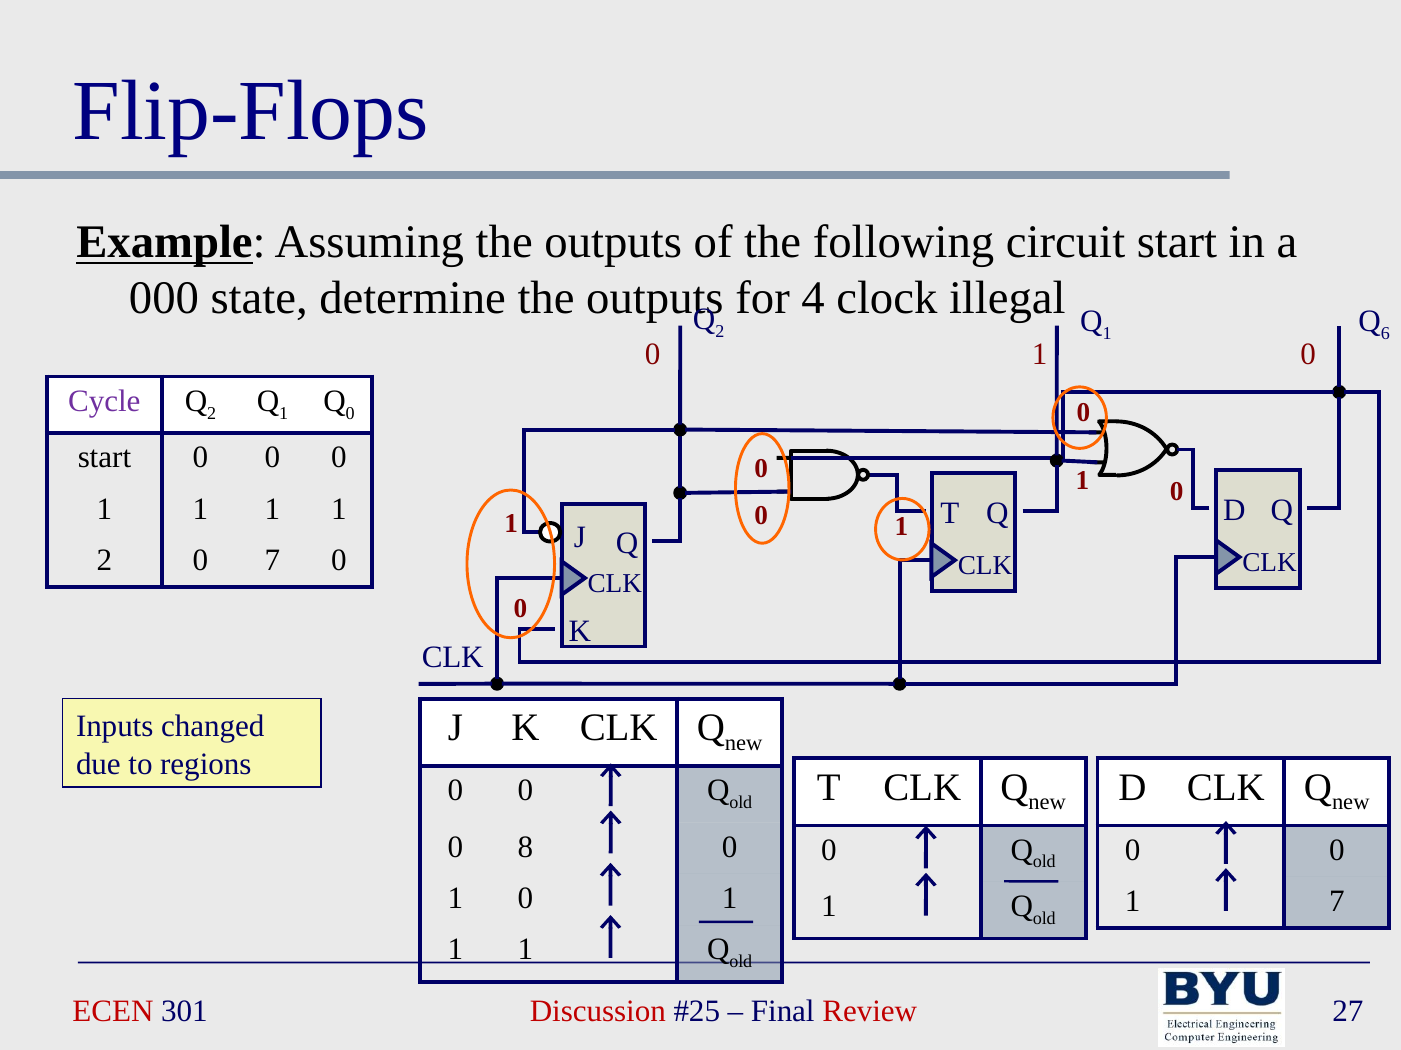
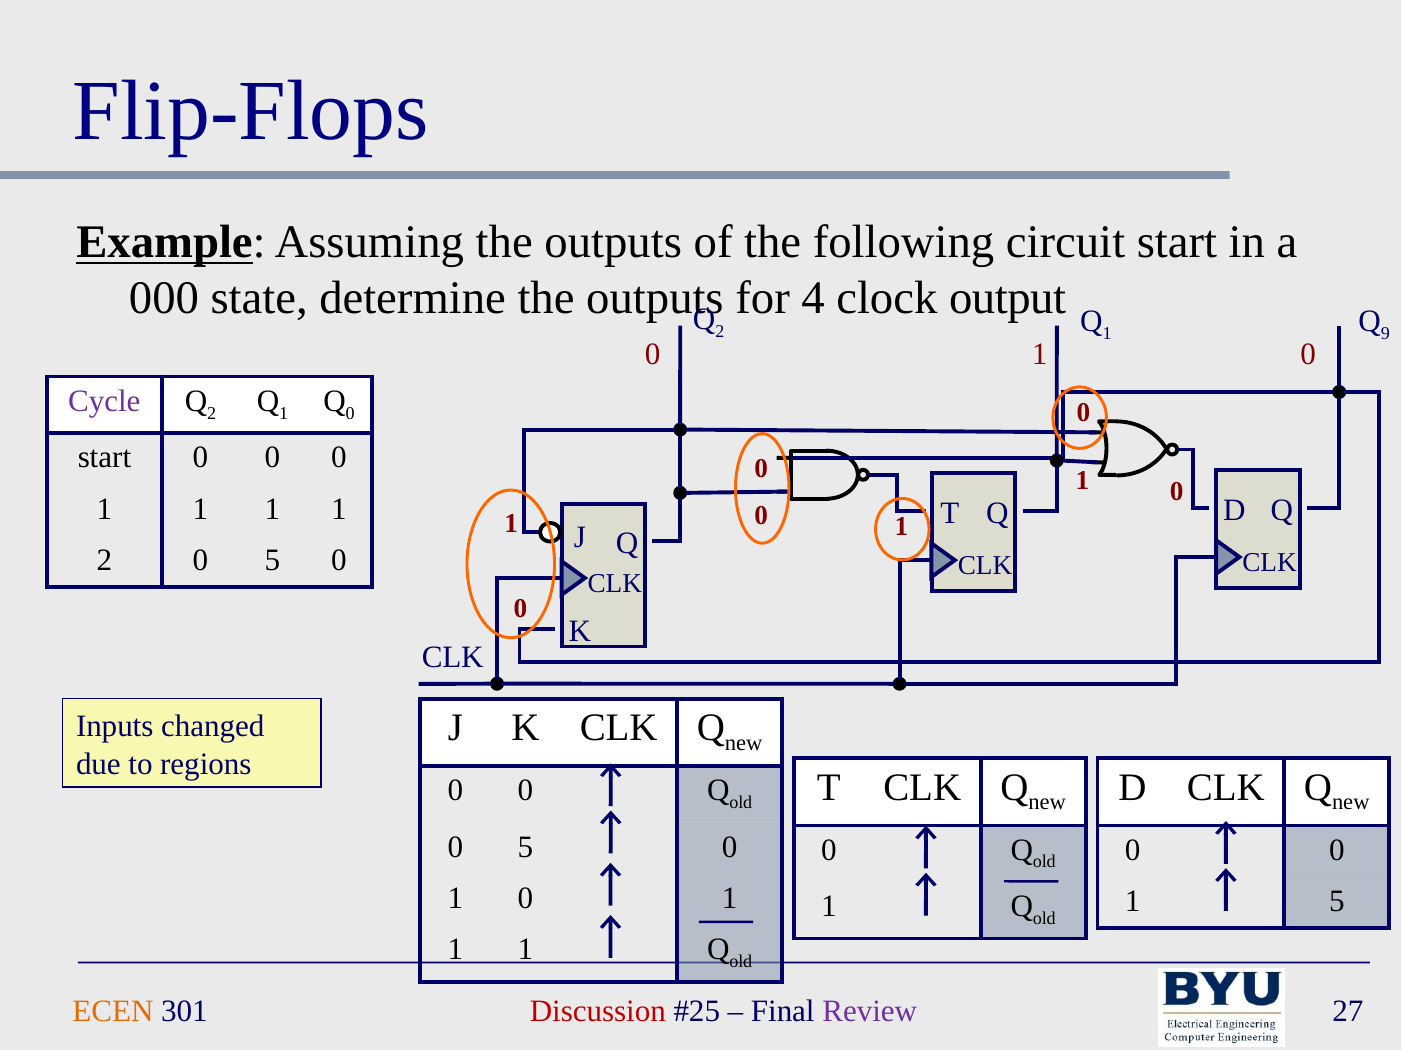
illegal: illegal -> output
6: 6 -> 9
2 0 7: 7 -> 5
8 at (525, 848): 8 -> 5
1 7: 7 -> 5
ECEN colour: red -> orange
Review colour: red -> purple
